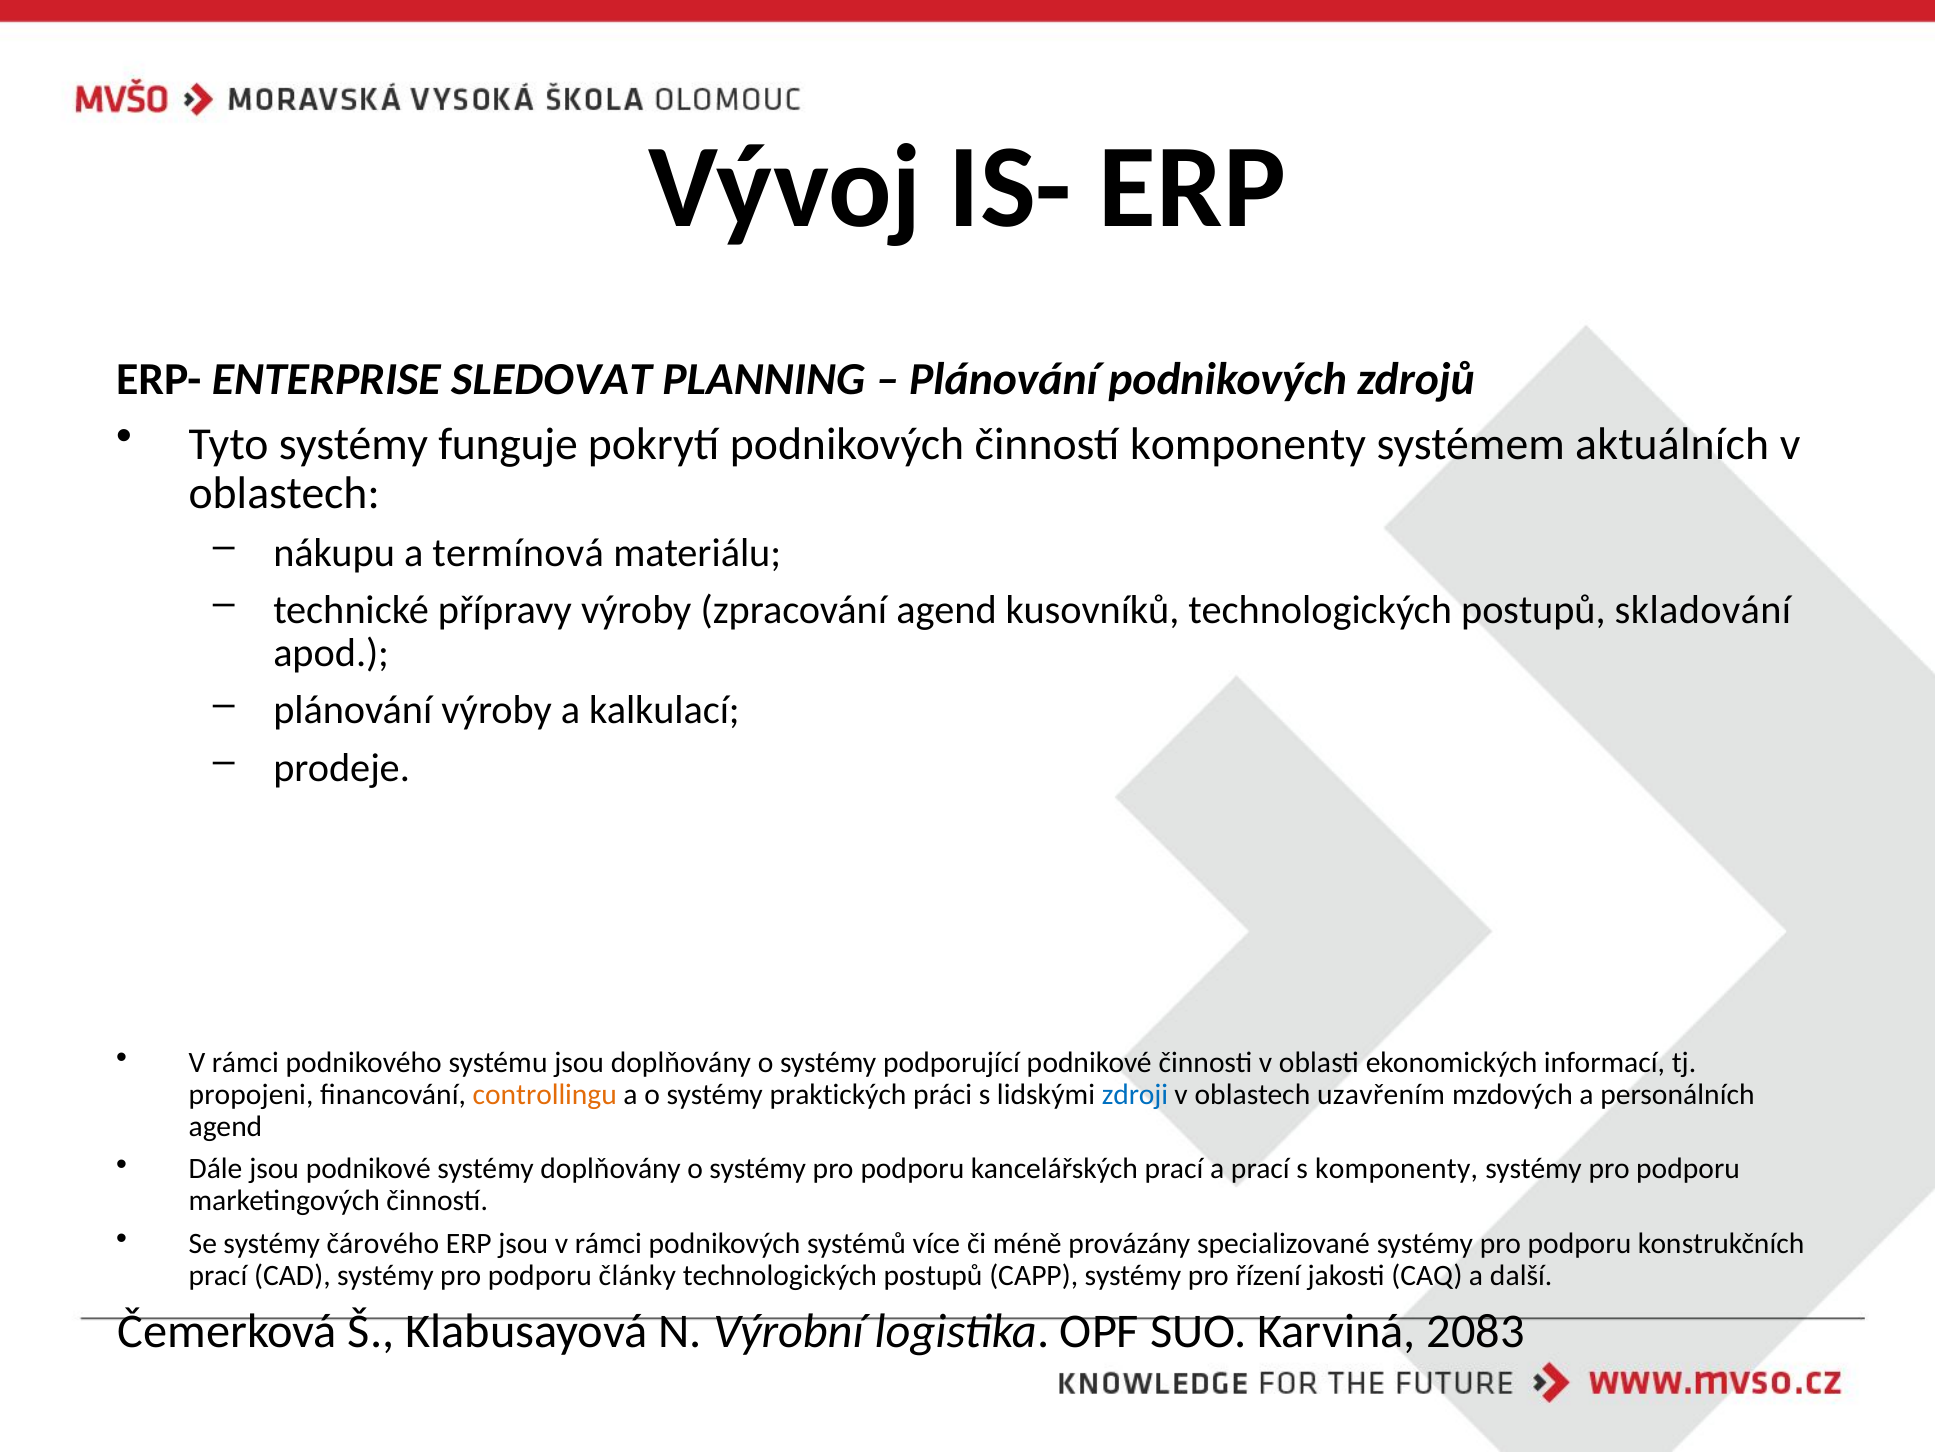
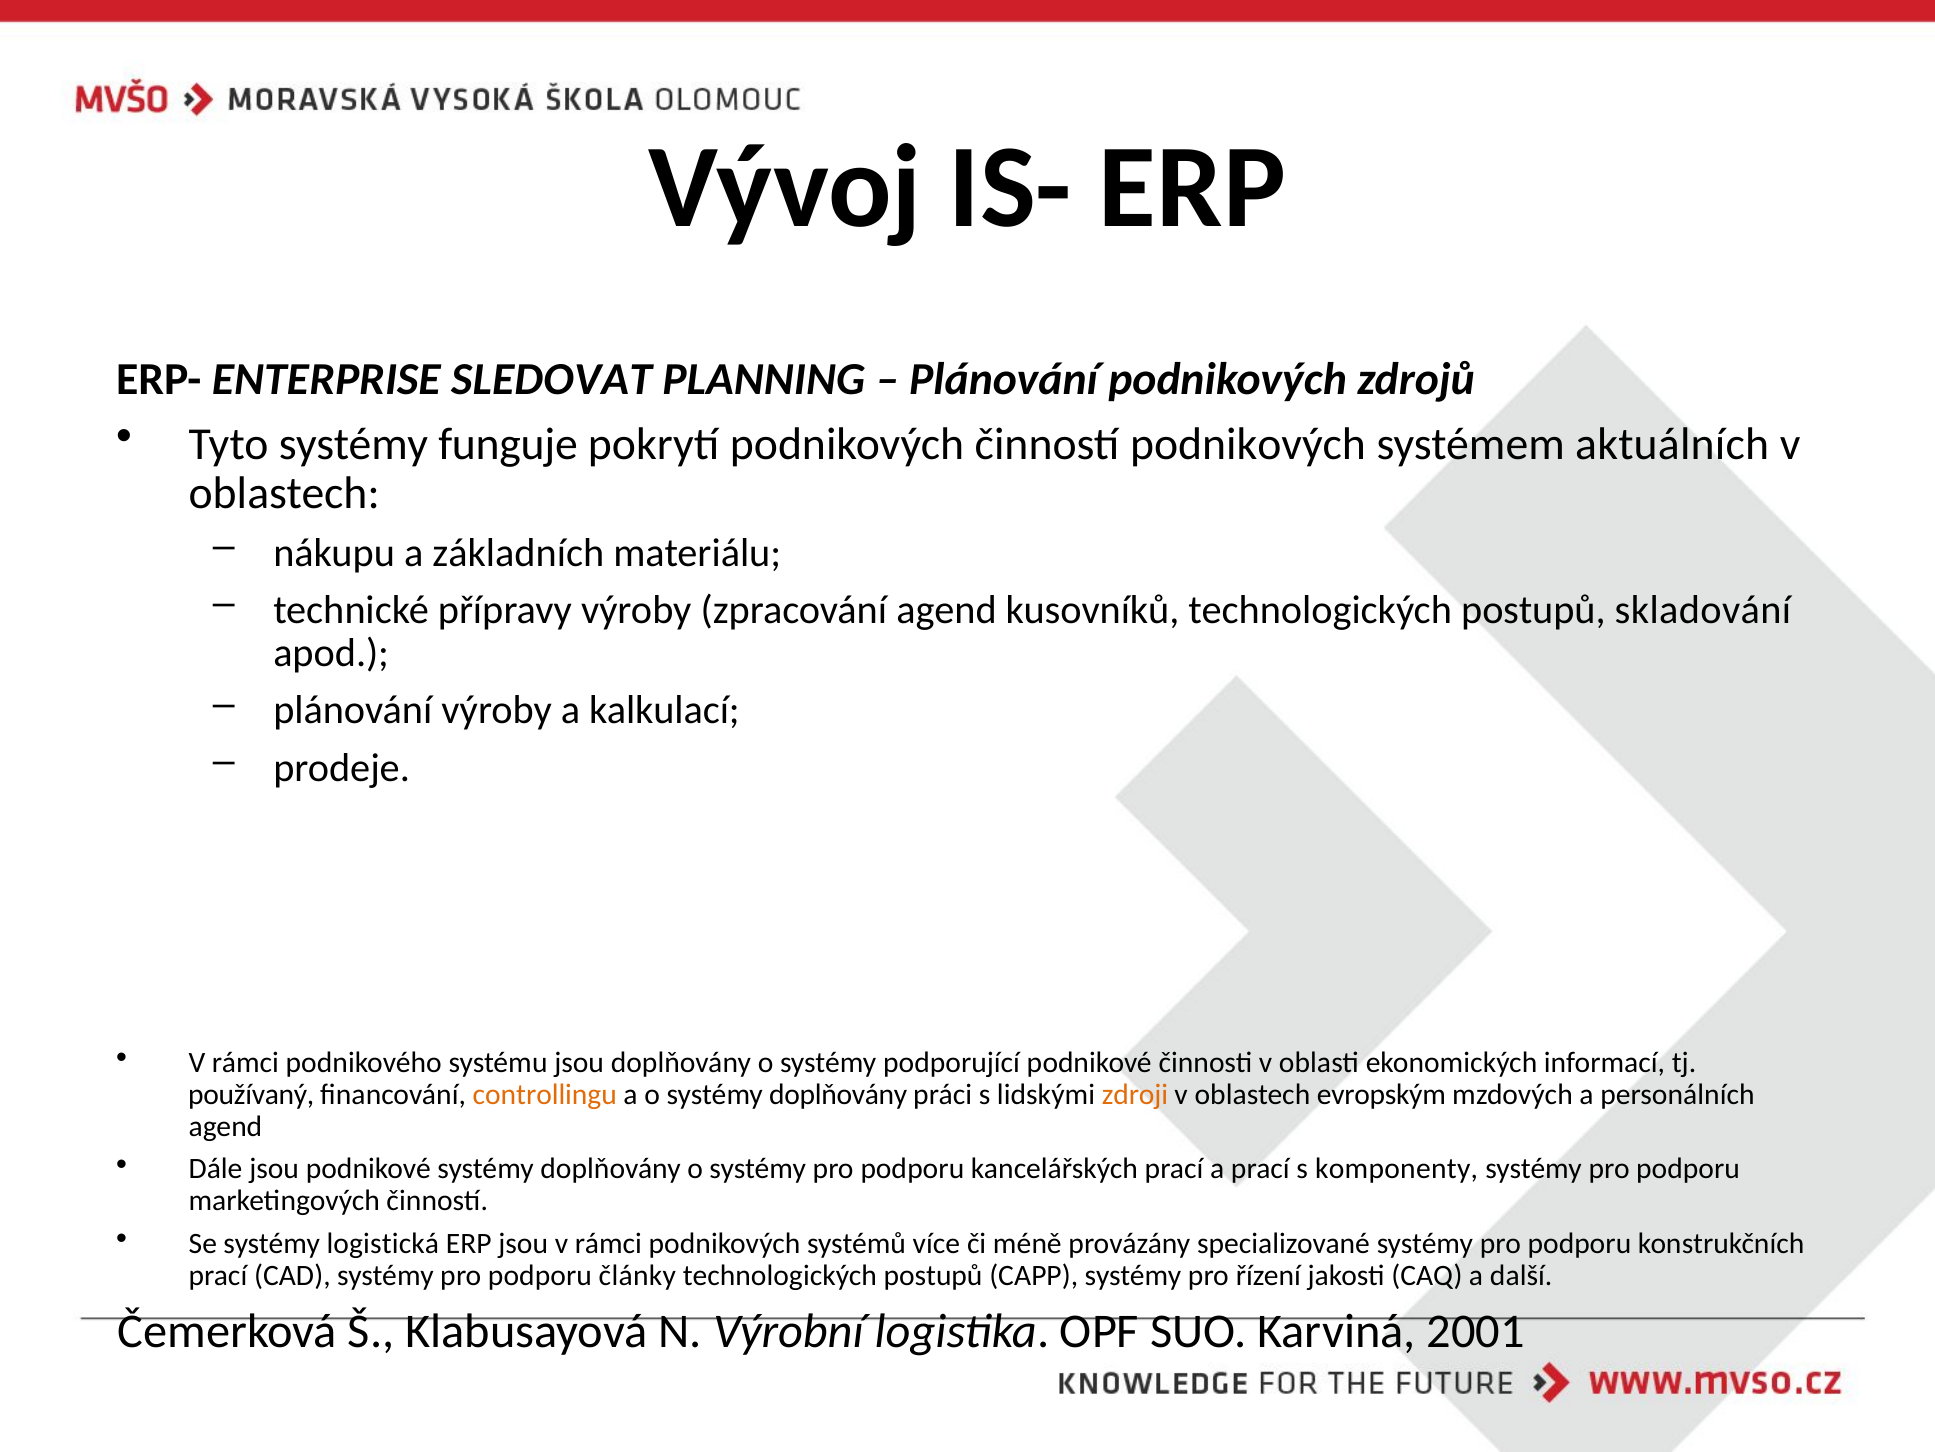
činností komponenty: komponenty -> podnikových
termínová: termínová -> základních
propojeni: propojeni -> používaný
o systémy praktických: praktických -> doplňovány
zdroji colour: blue -> orange
uzavřením: uzavřením -> evropským
čárového: čárového -> logistická
2083: 2083 -> 2001
